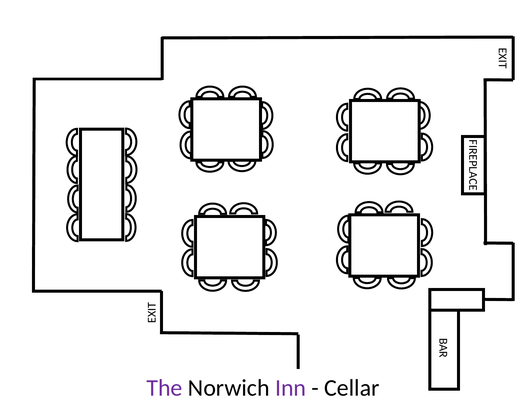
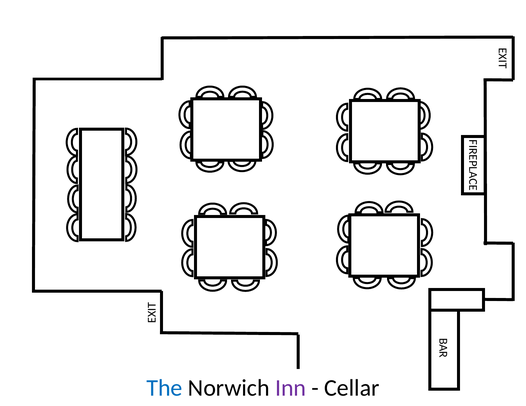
The colour: purple -> blue
